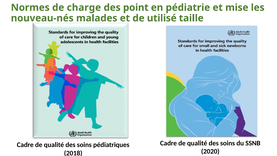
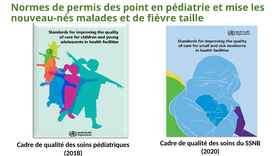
charge: charge -> permis
utilisé: utilisé -> fièvre
